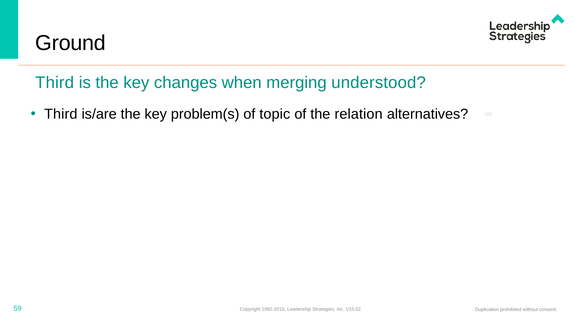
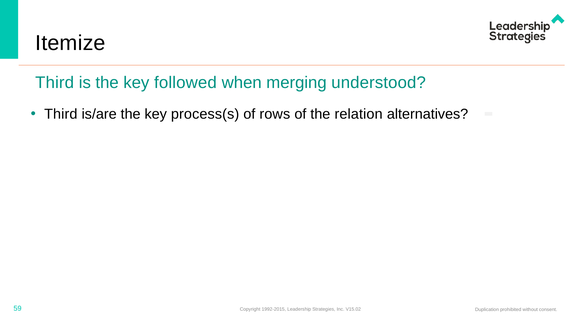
Ground: Ground -> Itemize
changes: changes -> followed
problem(s: problem(s -> process(s
topic: topic -> rows
